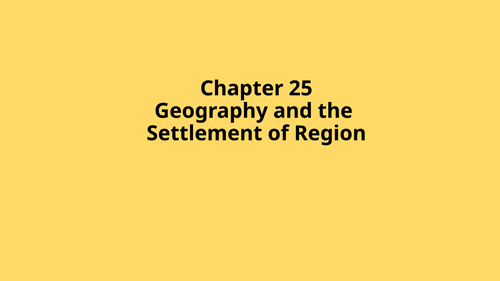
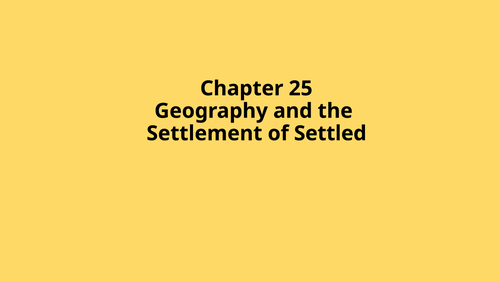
Region: Region -> Settled
